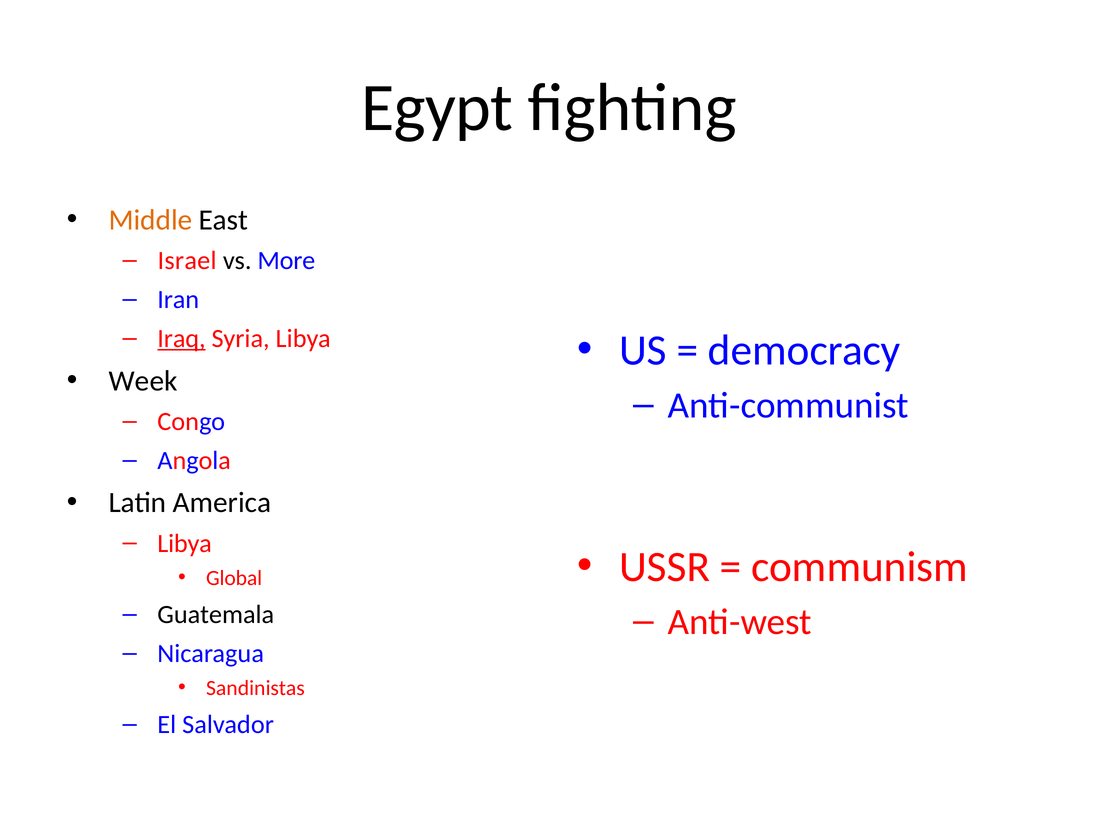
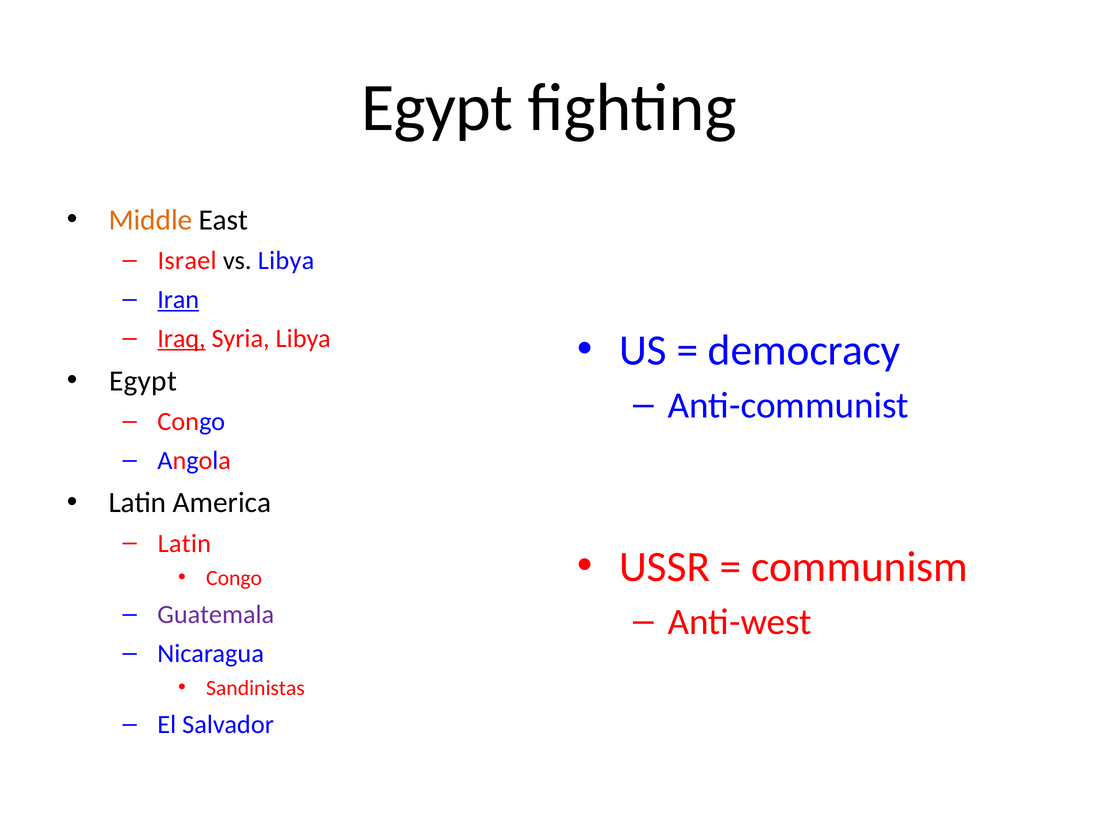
vs More: More -> Libya
Iran underline: none -> present
Week at (143, 381): Week -> Egypt
Libya at (185, 544): Libya -> Latin
Global at (234, 578): Global -> Congo
Guatemala colour: black -> purple
